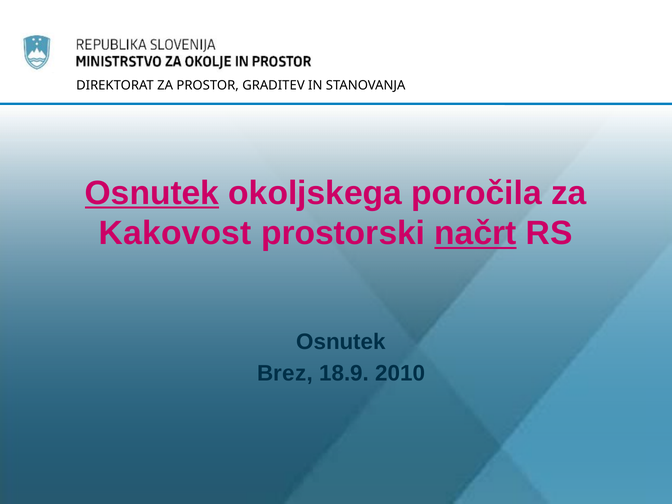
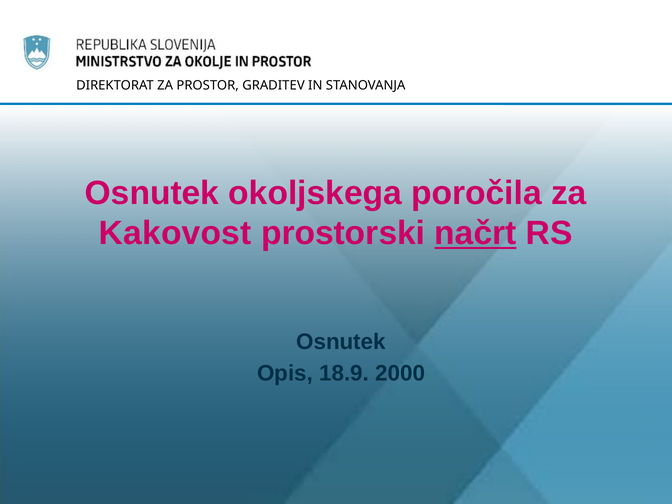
Osnutek at (152, 193) underline: present -> none
Brez: Brez -> Opis
2010: 2010 -> 2000
